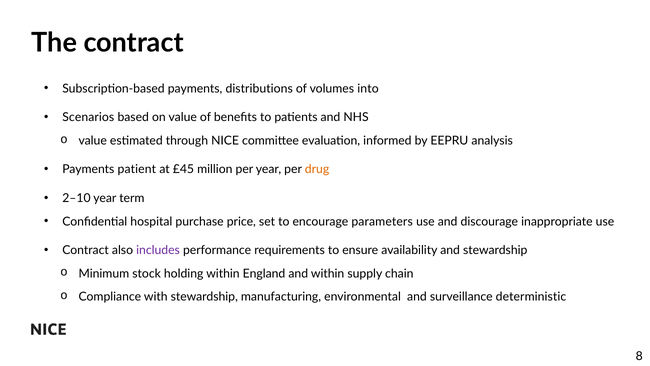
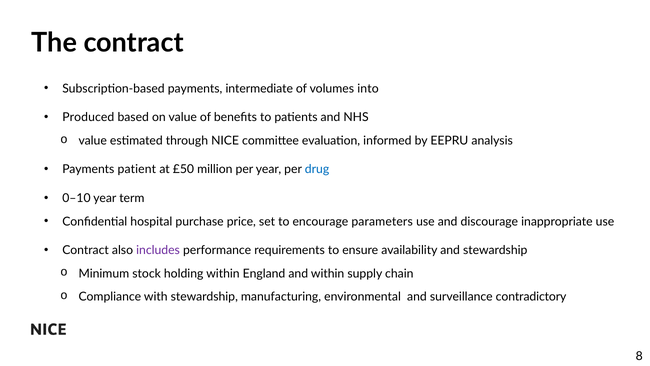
distributions: distributions -> intermediate
Scenarios: Scenarios -> Produced
£45: £45 -> £50
drug colour: orange -> blue
2–10: 2–10 -> 0–10
deterministic: deterministic -> contradictory
